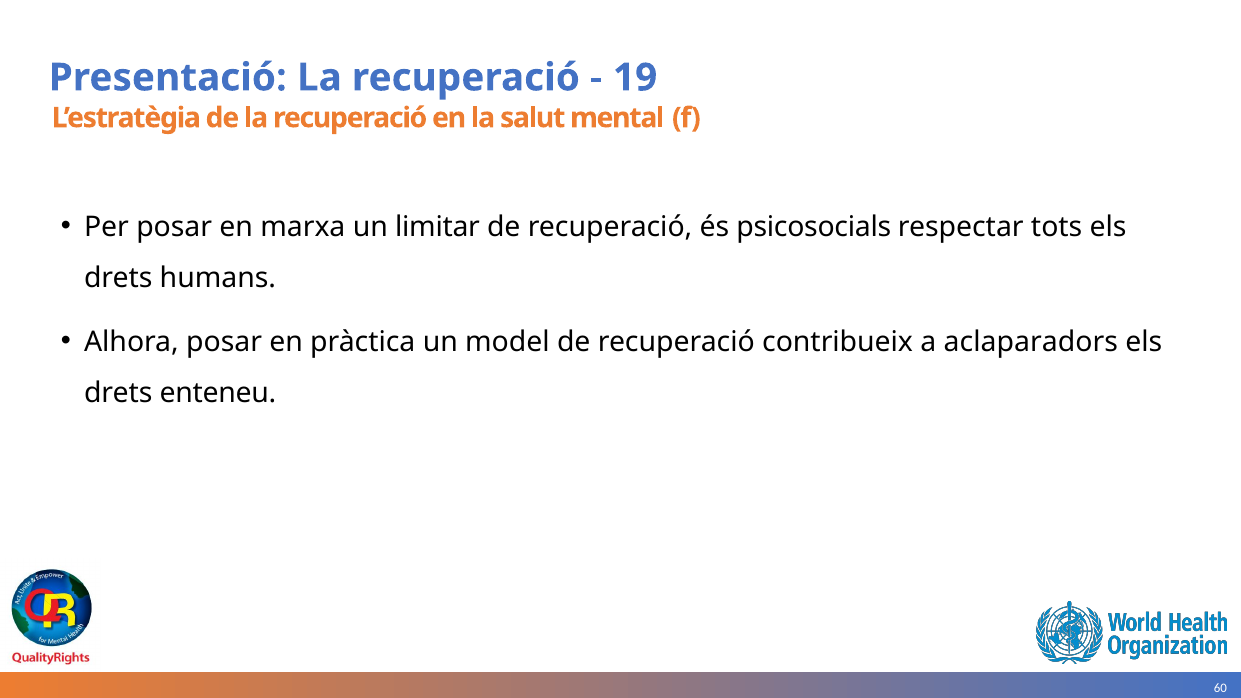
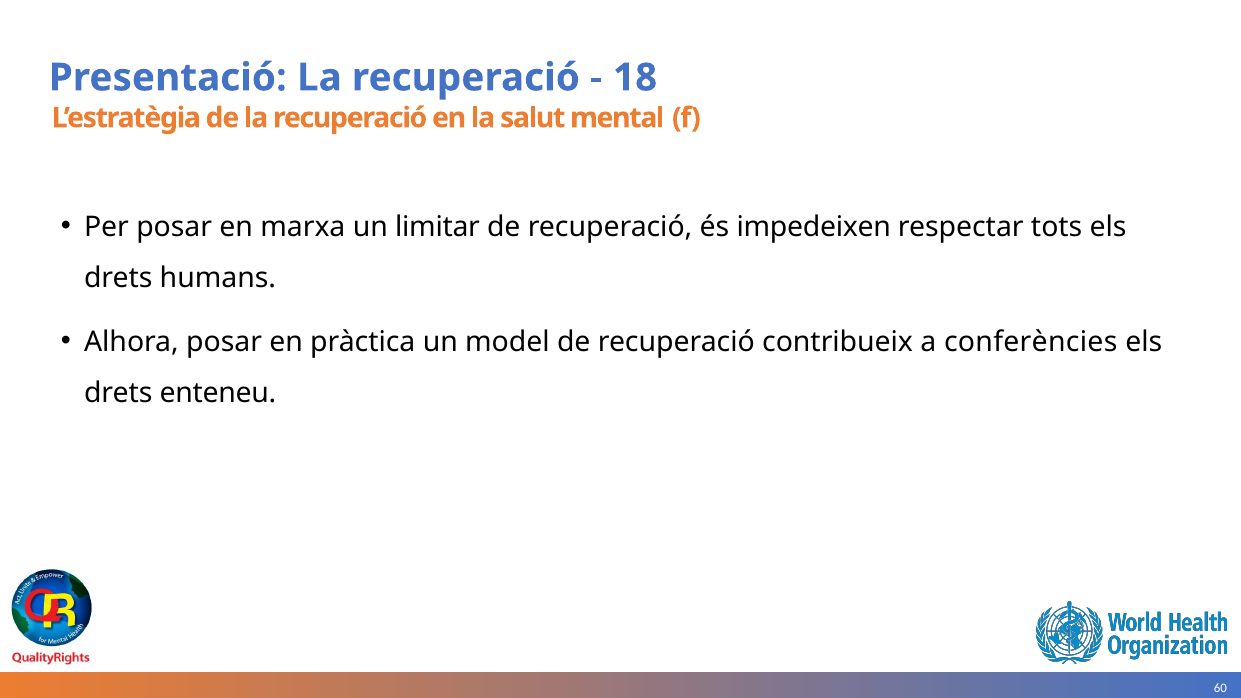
19: 19 -> 18
psicosocials: psicosocials -> impedeixen
aclaparadors: aclaparadors -> conferències
